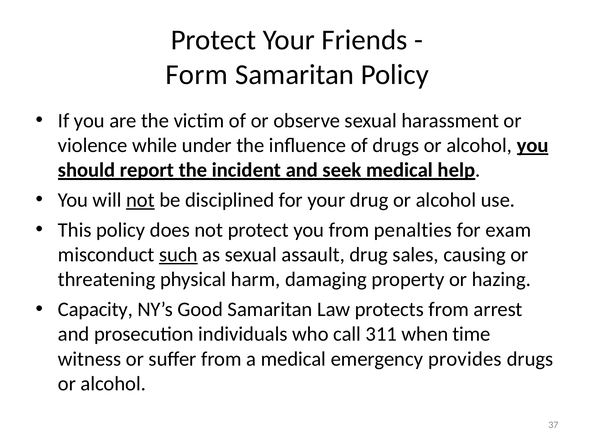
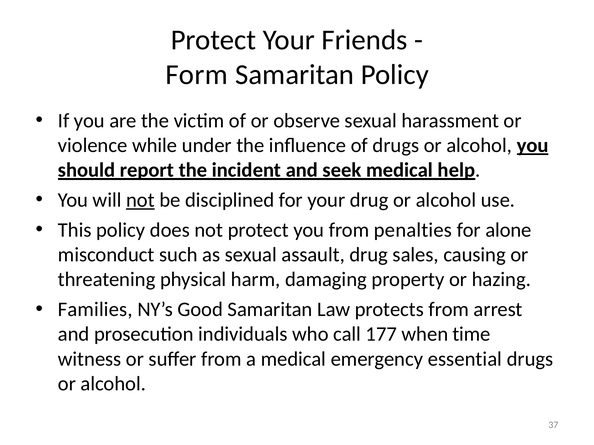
exam: exam -> alone
such underline: present -> none
Capacity: Capacity -> Families
311: 311 -> 177
provides: provides -> essential
